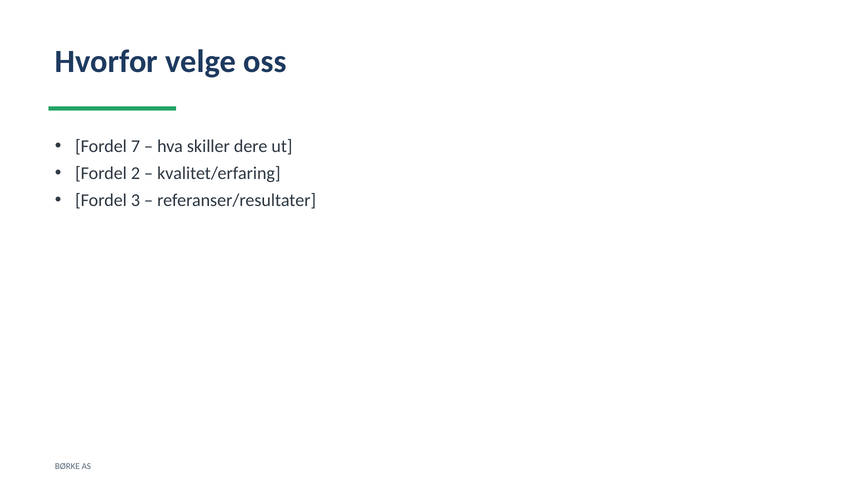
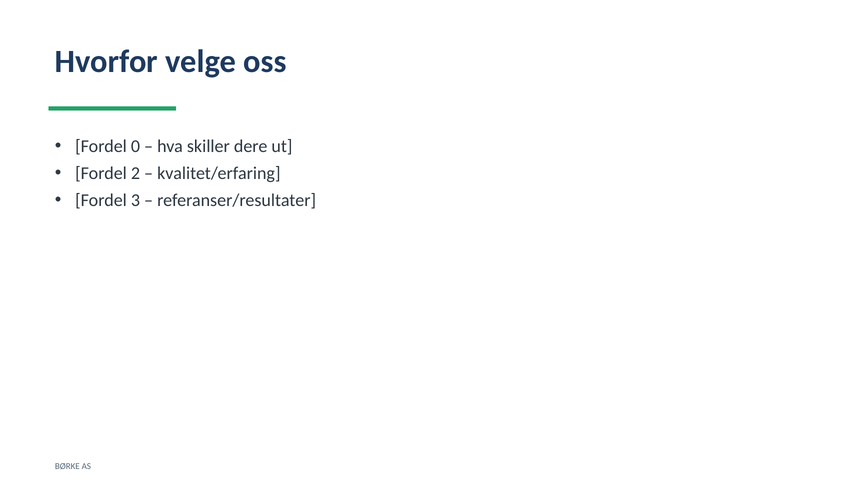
7: 7 -> 0
